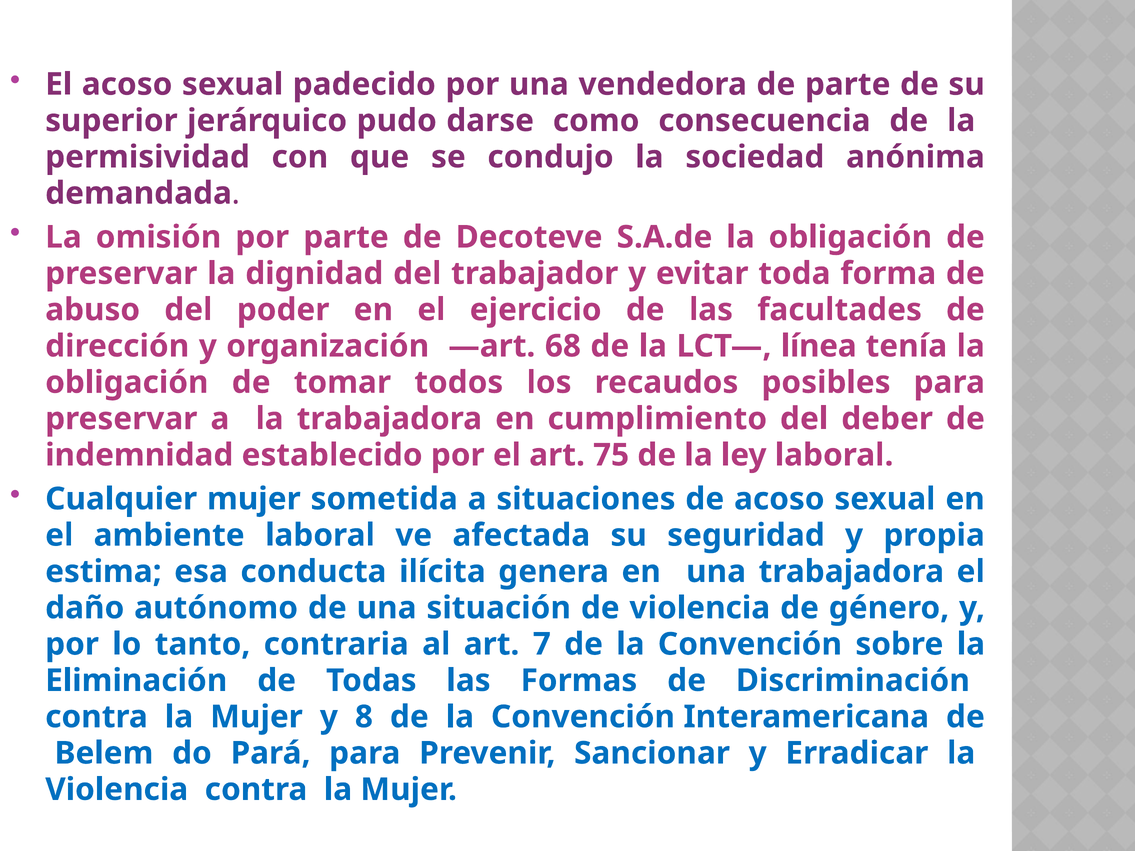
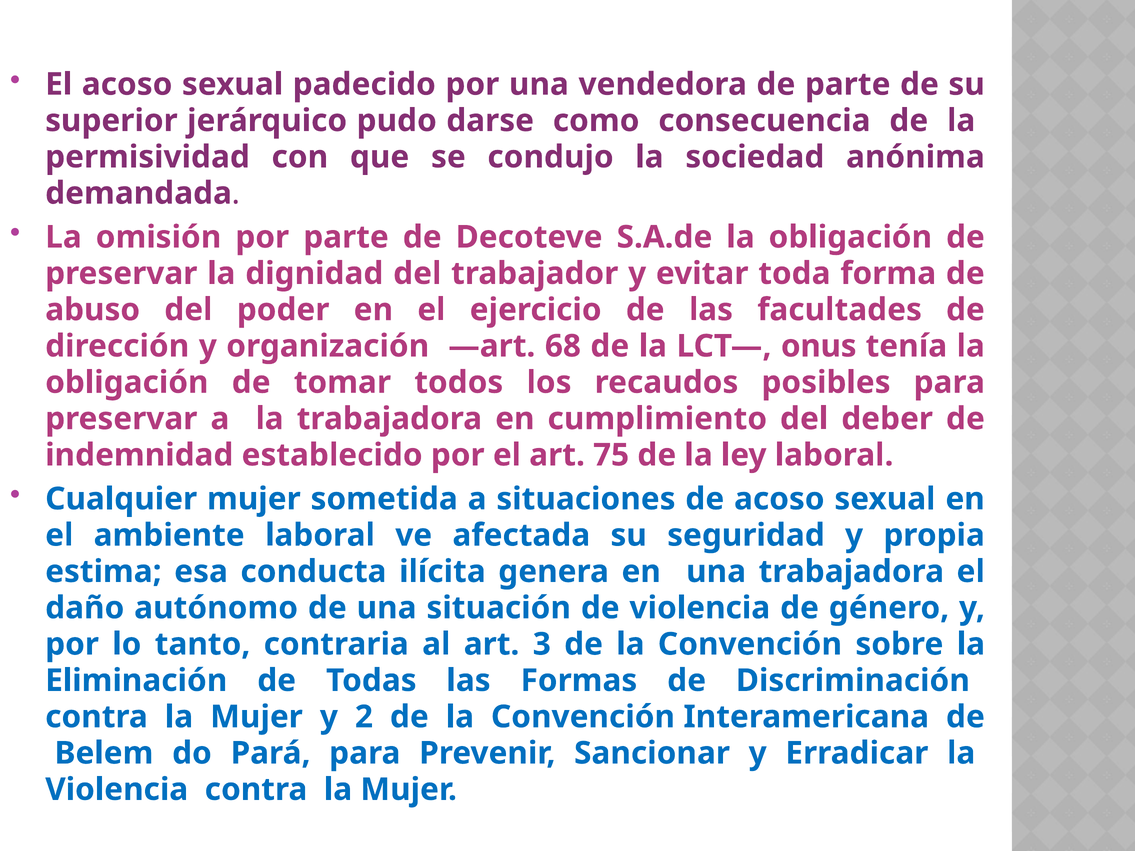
línea: línea -> onus
7: 7 -> 3
8: 8 -> 2
